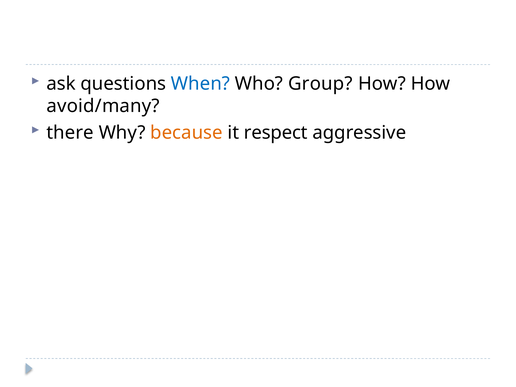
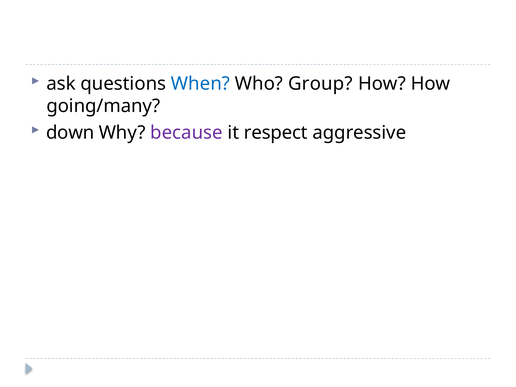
avoid/many: avoid/many -> going/many
there: there -> down
because colour: orange -> purple
